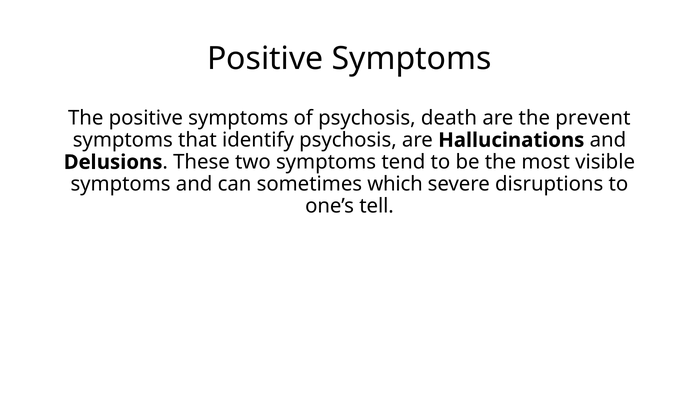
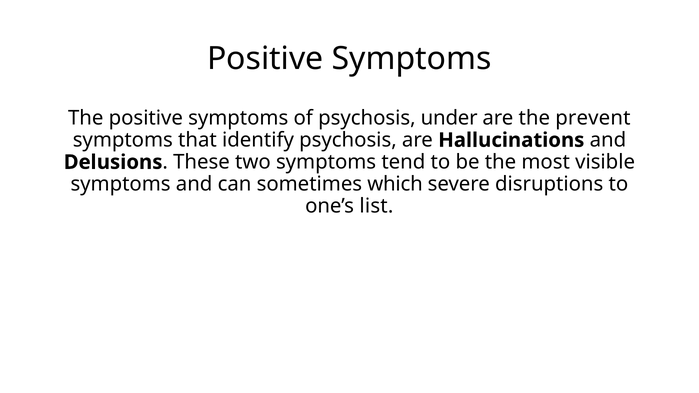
death: death -> under
tell: tell -> list
